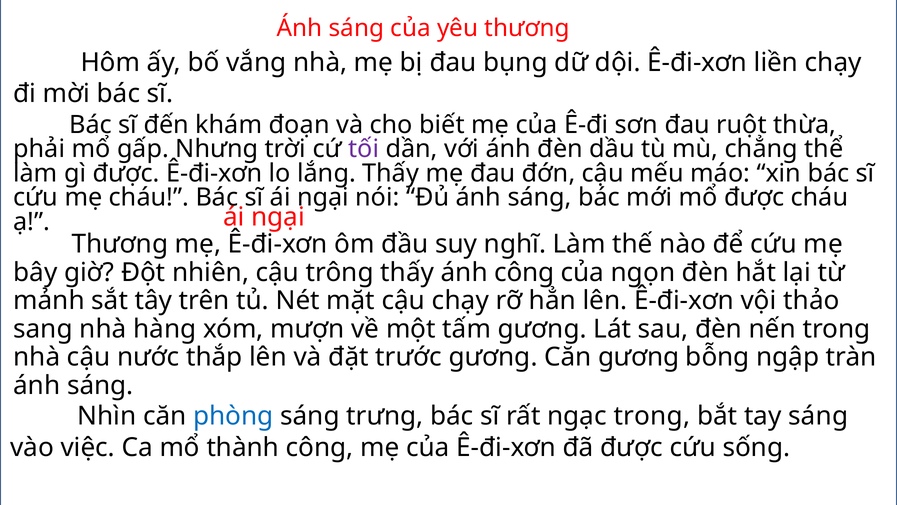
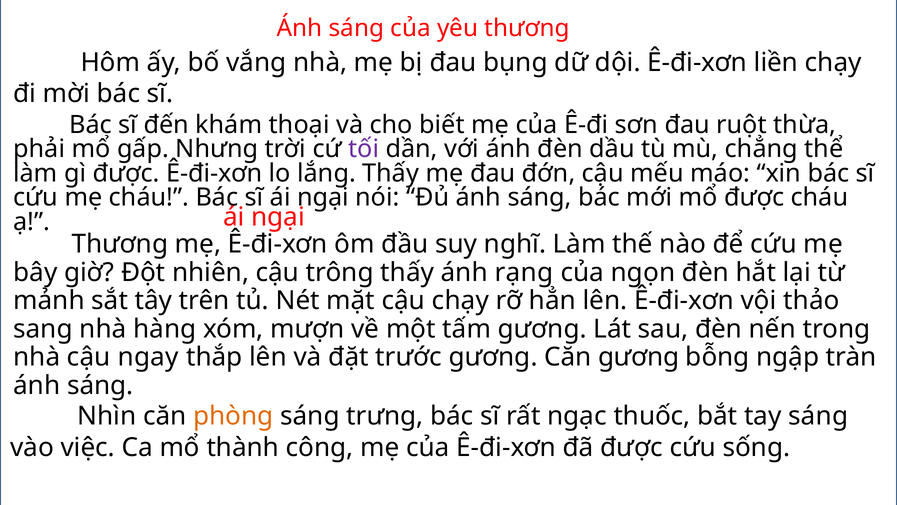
đoạn: đoạn -> thoại
ánh công: công -> rạng
nước: nước -> ngay
phòng colour: blue -> orange
ngạc trong: trong -> thuốc
